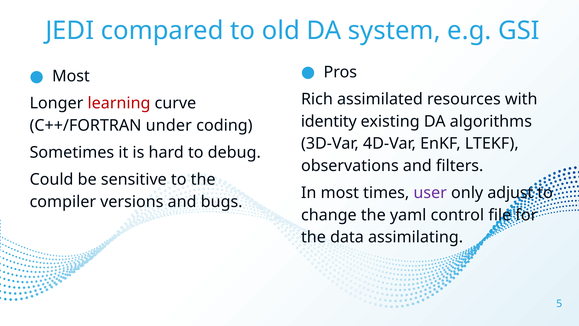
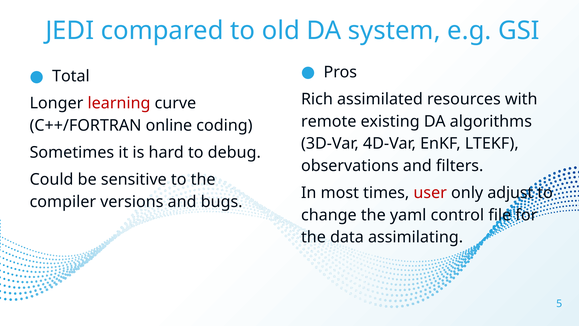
Most at (71, 76): Most -> Total
identity: identity -> remote
under: under -> online
user colour: purple -> red
